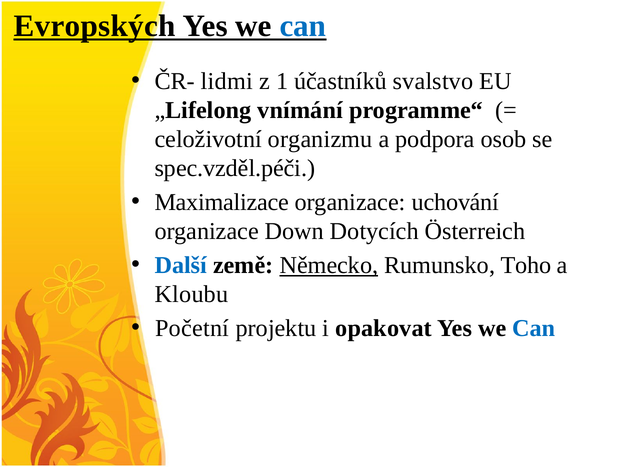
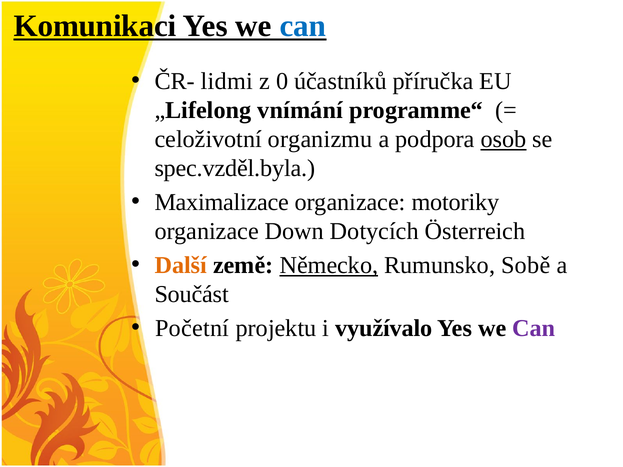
Evropských: Evropských -> Komunikaci
1: 1 -> 0
svalstvo: svalstvo -> příručka
osob underline: none -> present
spec.vzděl.péči: spec.vzděl.péči -> spec.vzděl.byla
uchování: uchování -> motoriky
Další colour: blue -> orange
Toho: Toho -> Sobě
Kloubu: Kloubu -> Součást
opakovat: opakovat -> využívalo
Can at (534, 328) colour: blue -> purple
